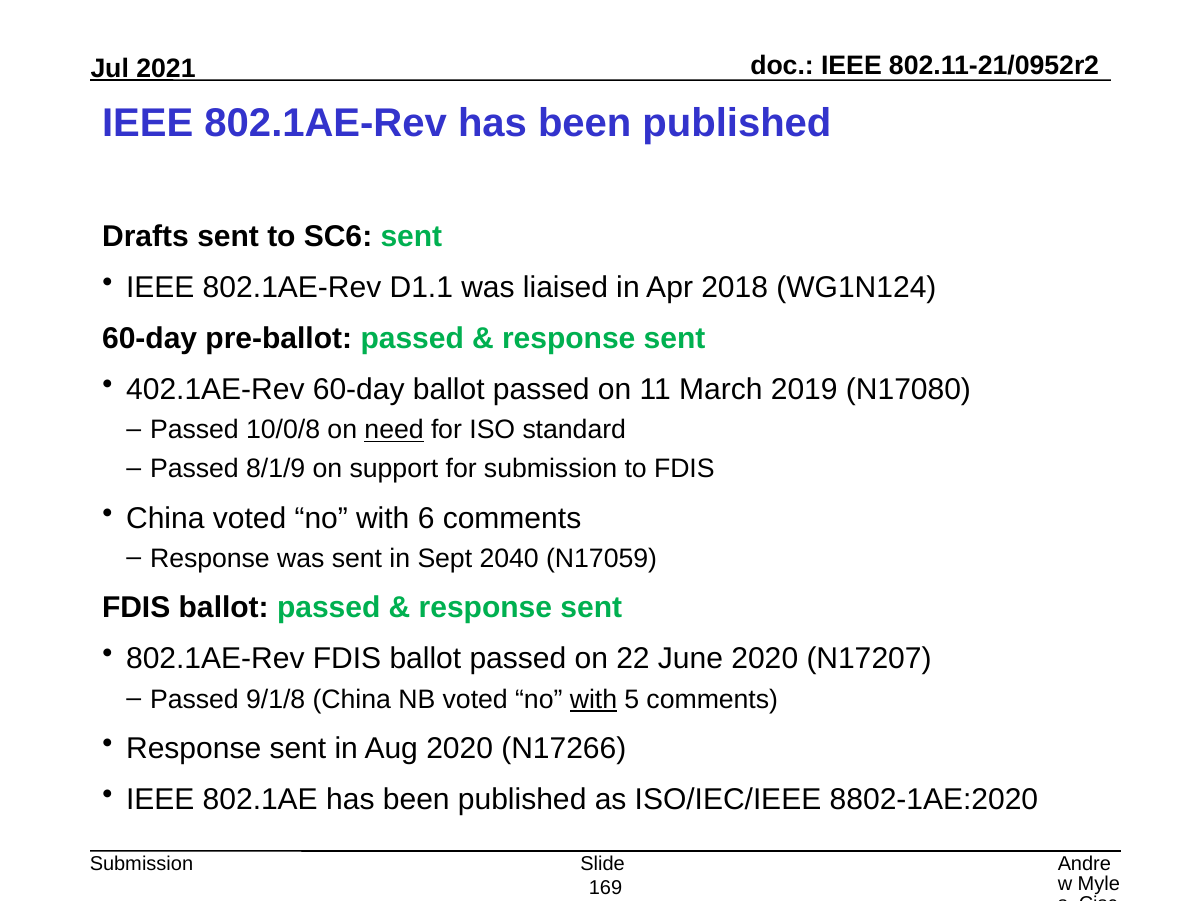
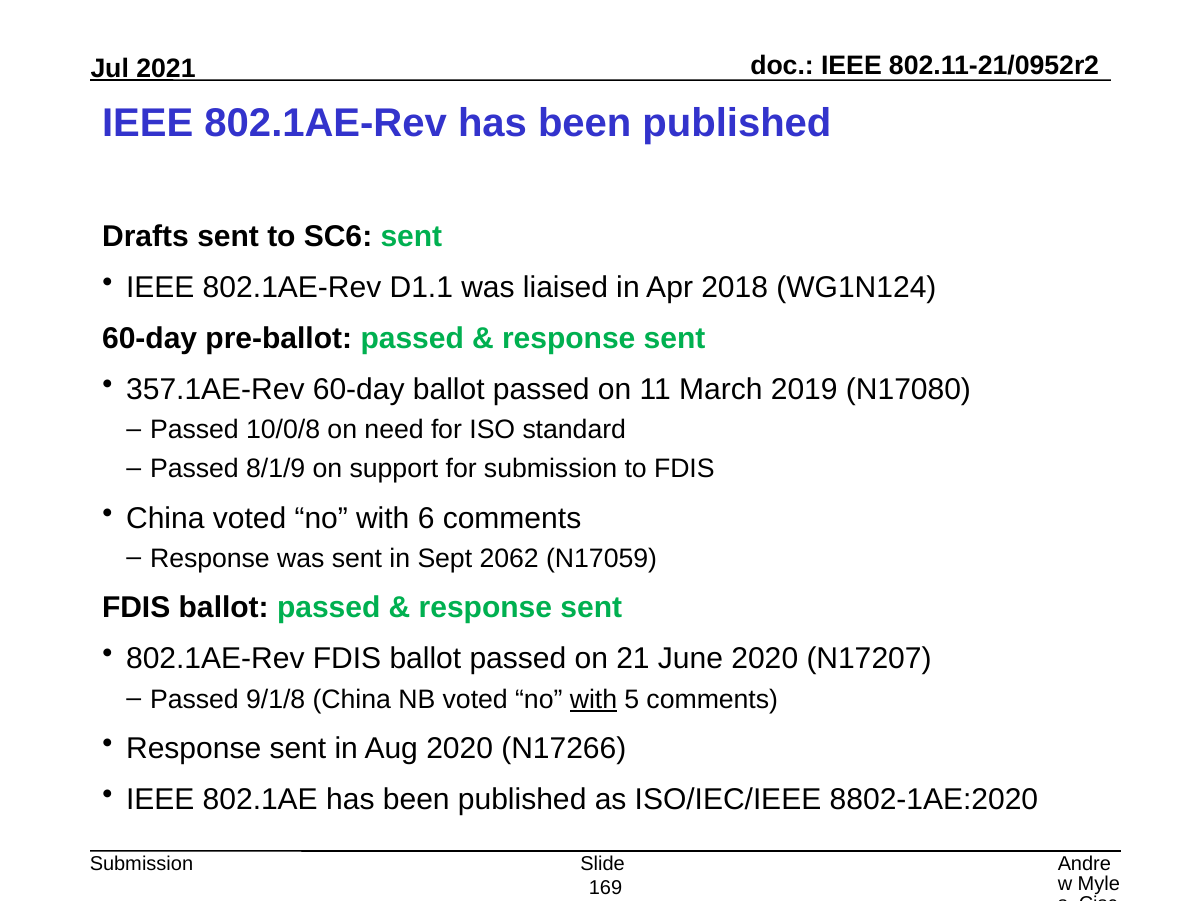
402.1AE-Rev: 402.1AE-Rev -> 357.1AE-Rev
need underline: present -> none
2040: 2040 -> 2062
22: 22 -> 21
